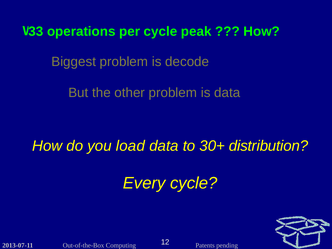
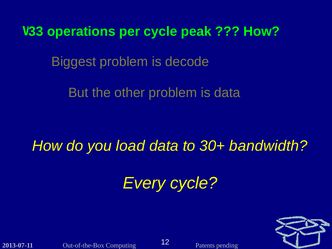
distribution: distribution -> bandwidth
